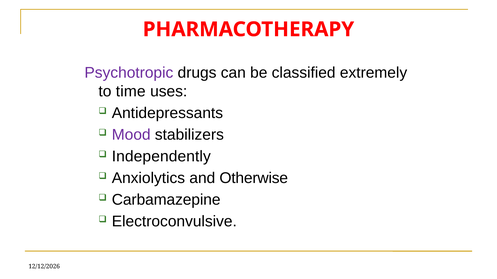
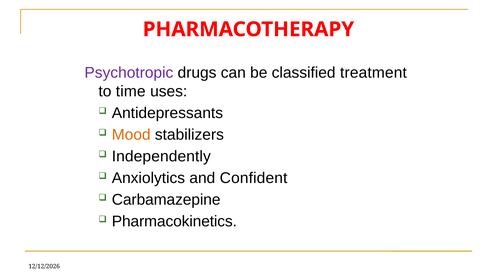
extremely: extremely -> treatment
Mood colour: purple -> orange
Otherwise: Otherwise -> Confident
Electroconvulsive: Electroconvulsive -> Pharmacokinetics
